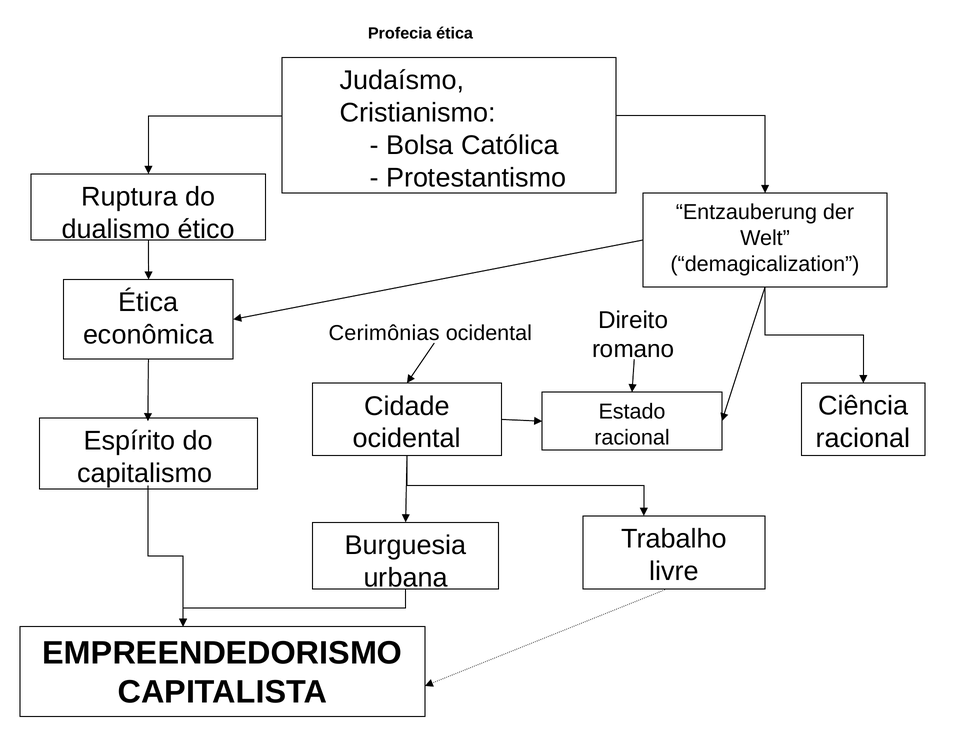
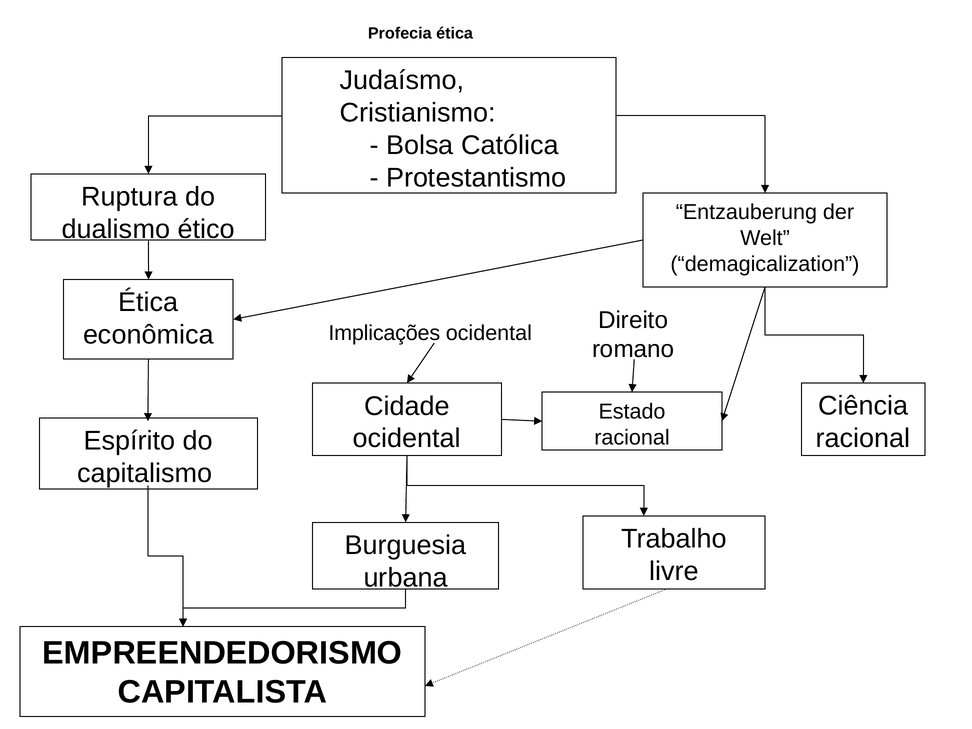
Cerimônias: Cerimônias -> Implicações
